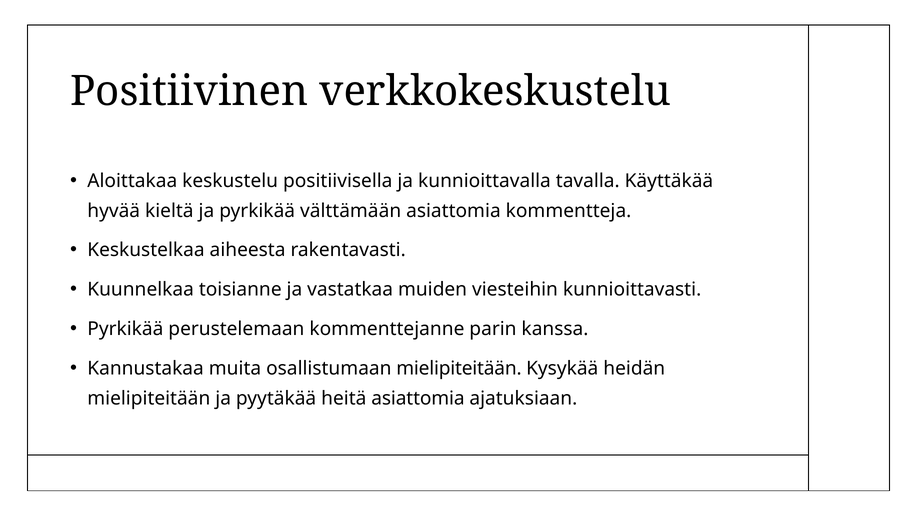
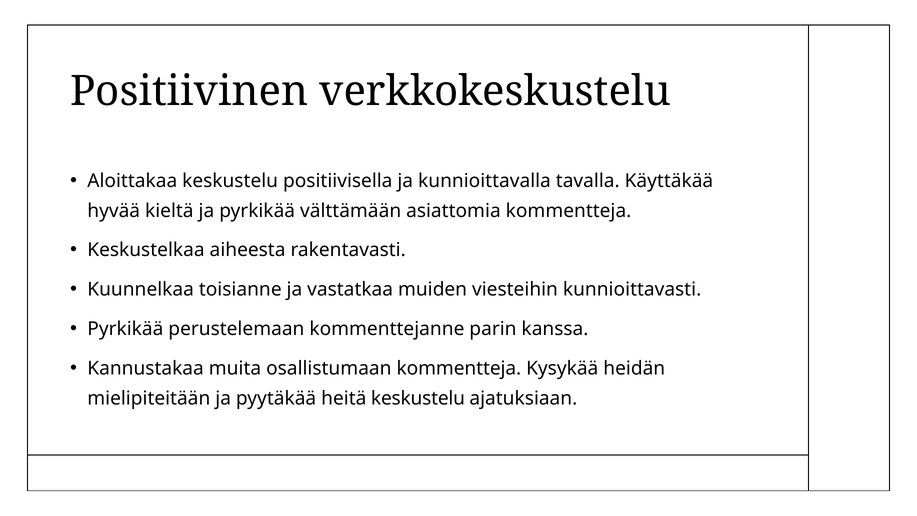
osallistumaan mielipiteitään: mielipiteitään -> kommentteja
heitä asiattomia: asiattomia -> keskustelu
